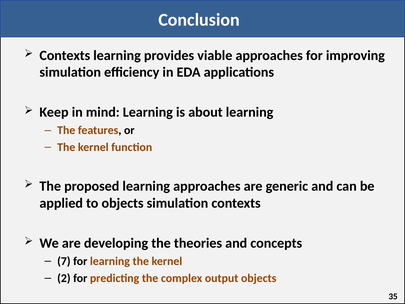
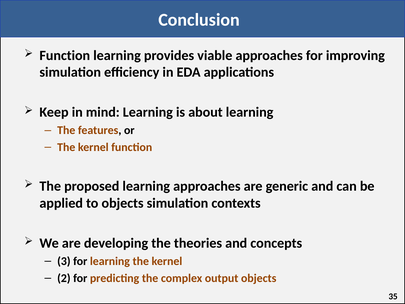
Contexts at (65, 55): Contexts -> Function
7: 7 -> 3
